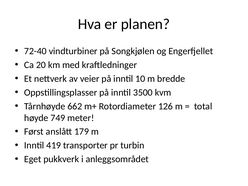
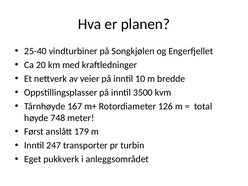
72-40: 72-40 -> 25-40
662: 662 -> 167
749: 749 -> 748
419: 419 -> 247
